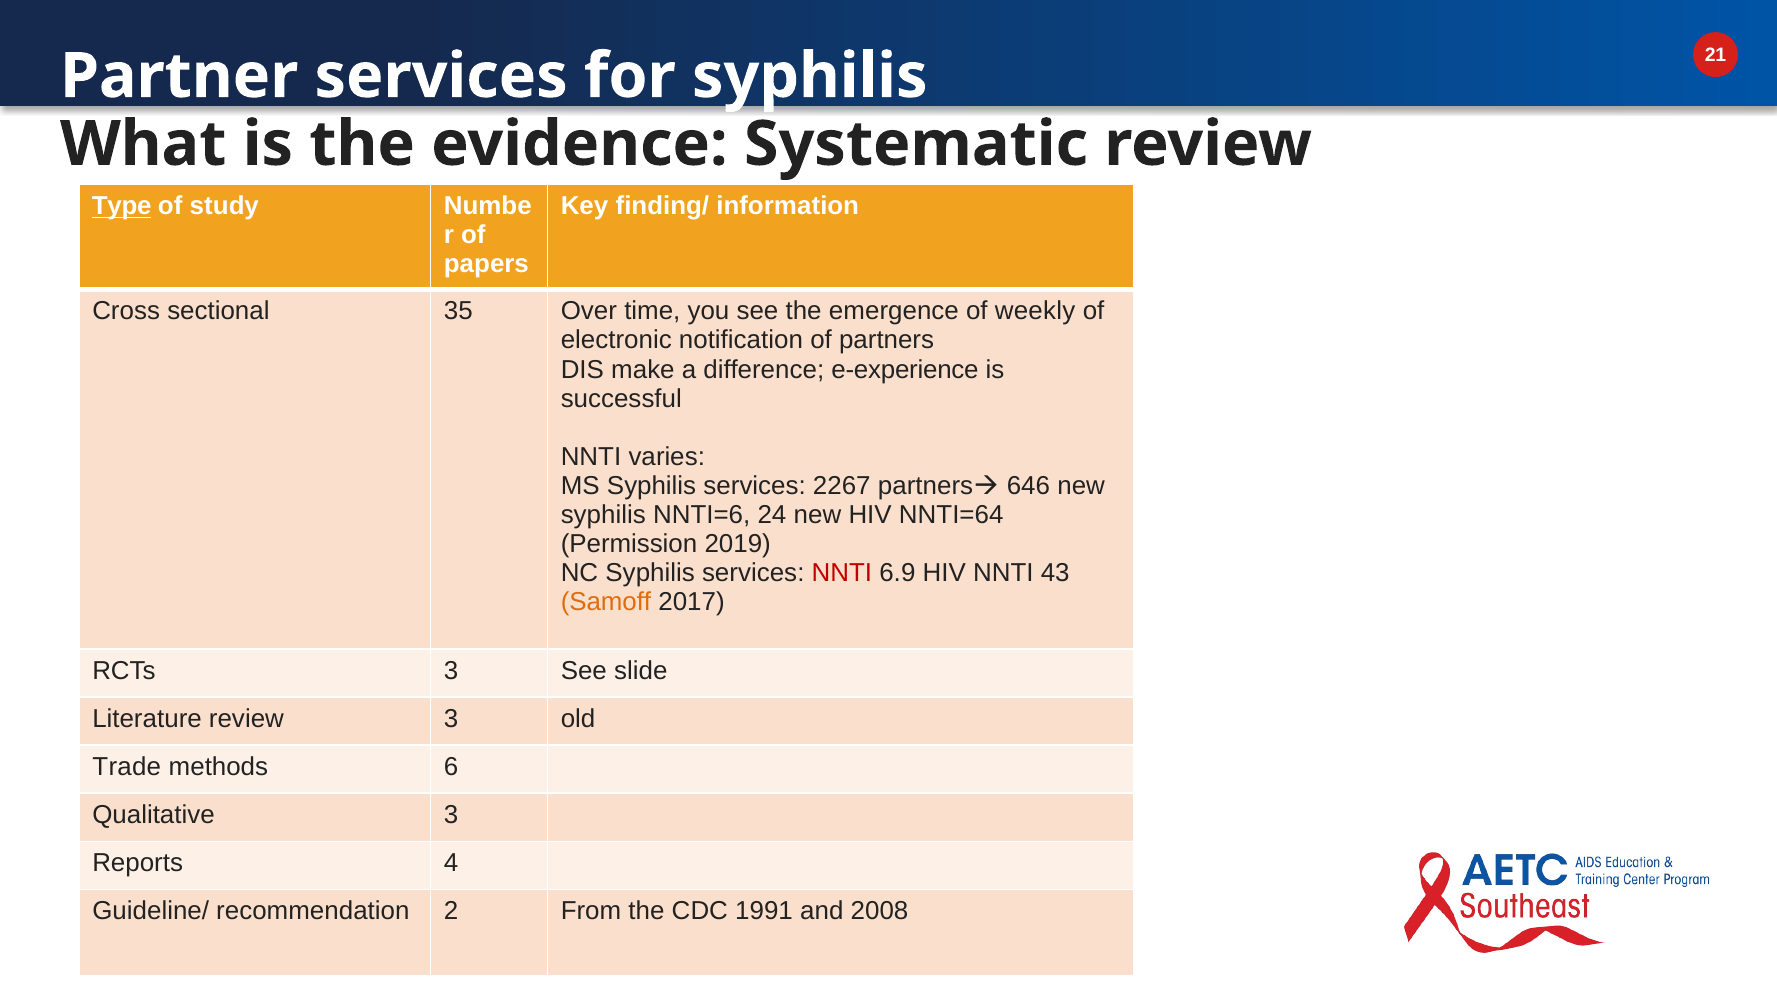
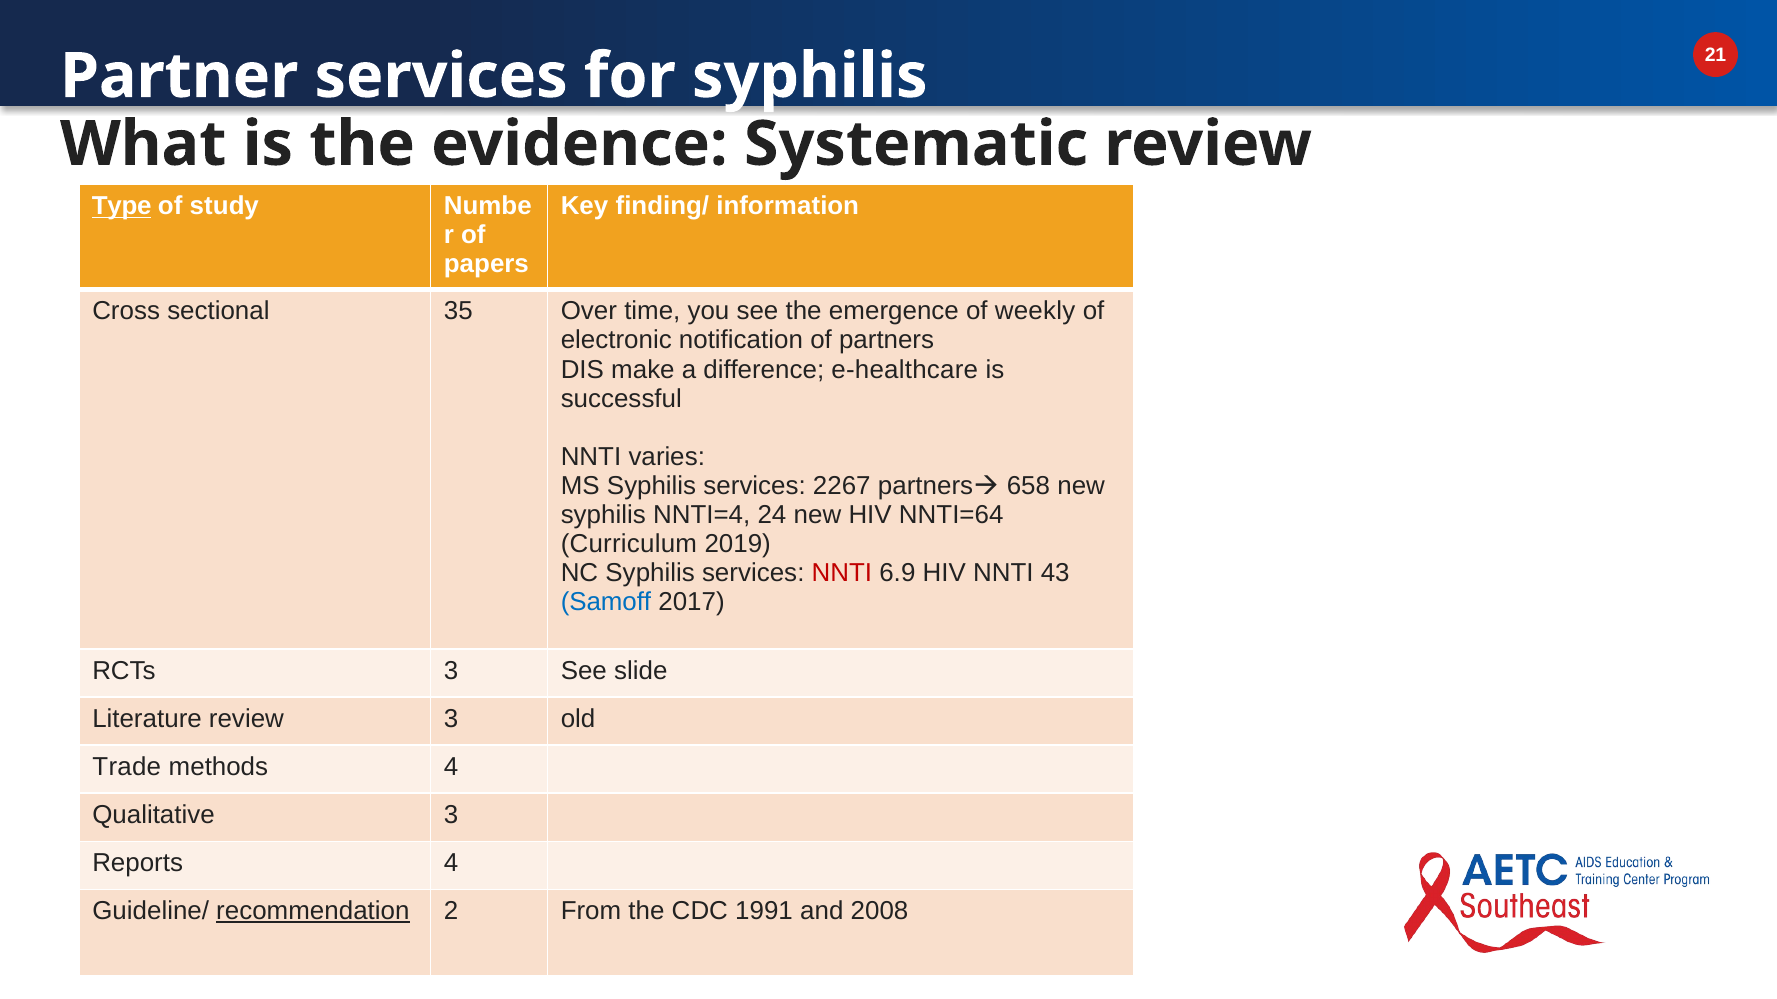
e-experience: e-experience -> e-healthcare
646: 646 -> 658
NNTI=6: NNTI=6 -> NNTI=4
Permission: Permission -> Curriculum
Samoff colour: orange -> blue
methods 6: 6 -> 4
recommendation underline: none -> present
